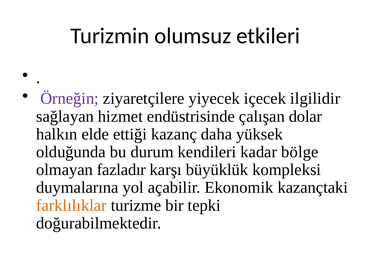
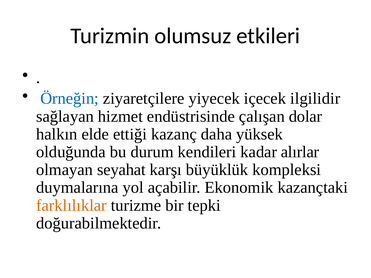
Örneğin colour: purple -> blue
bölge: bölge -> alırlar
fazladır: fazladır -> seyahat
